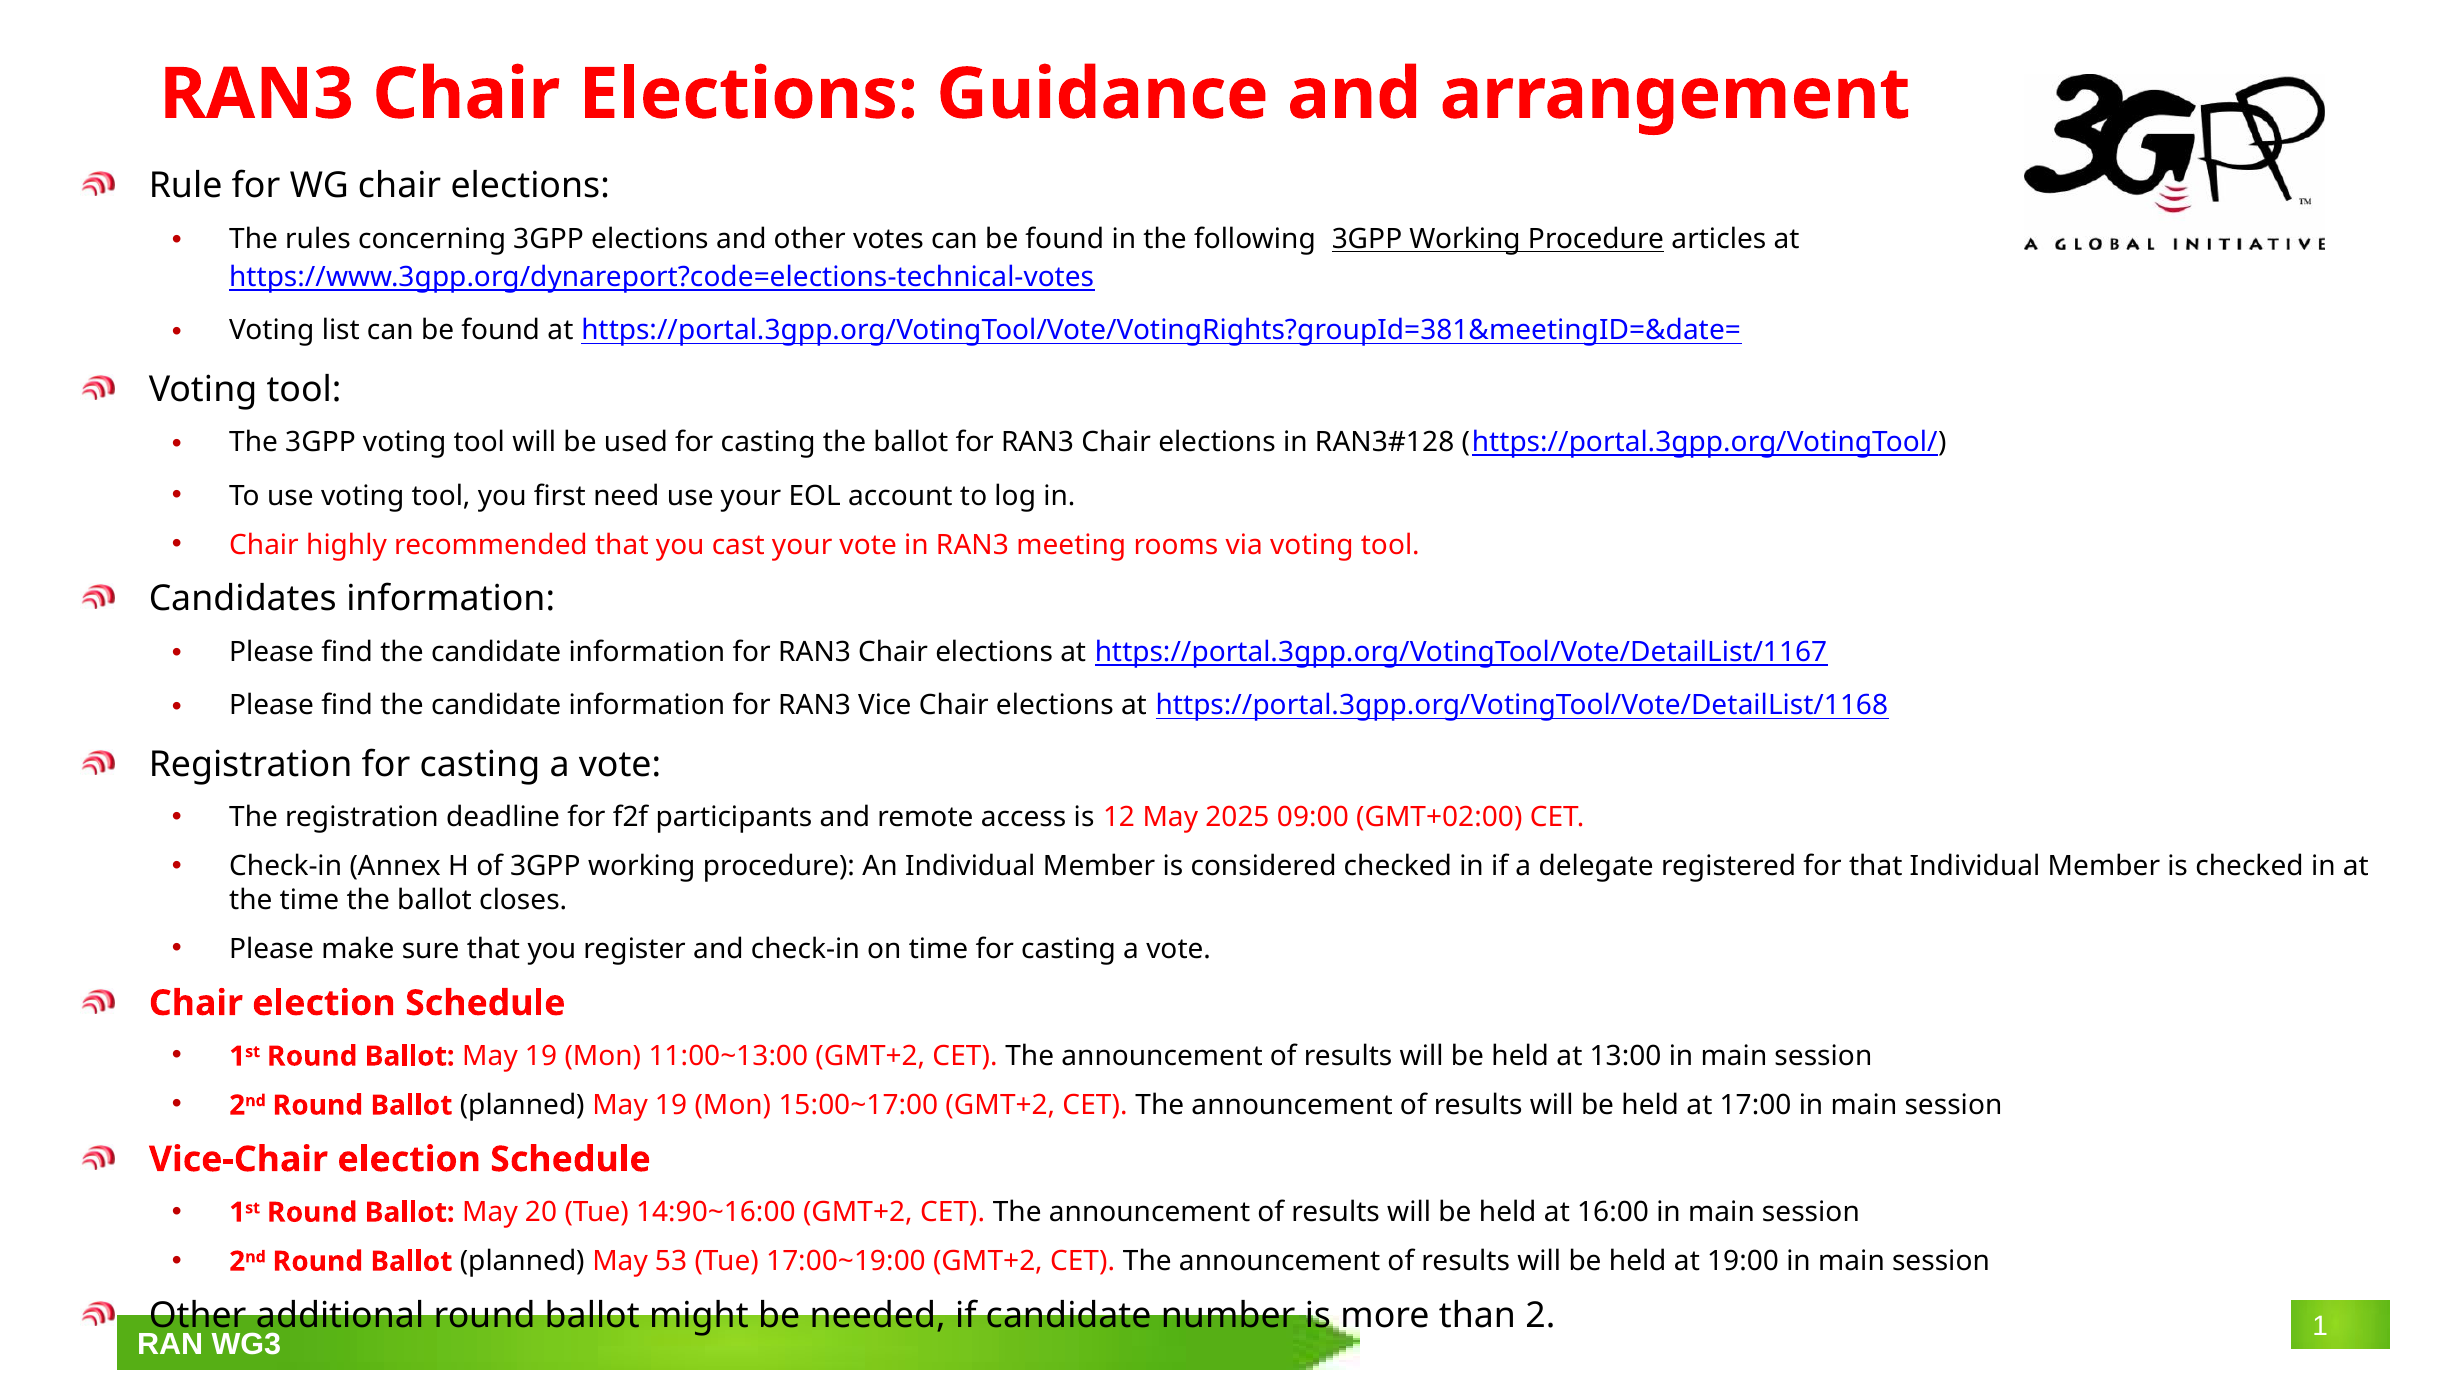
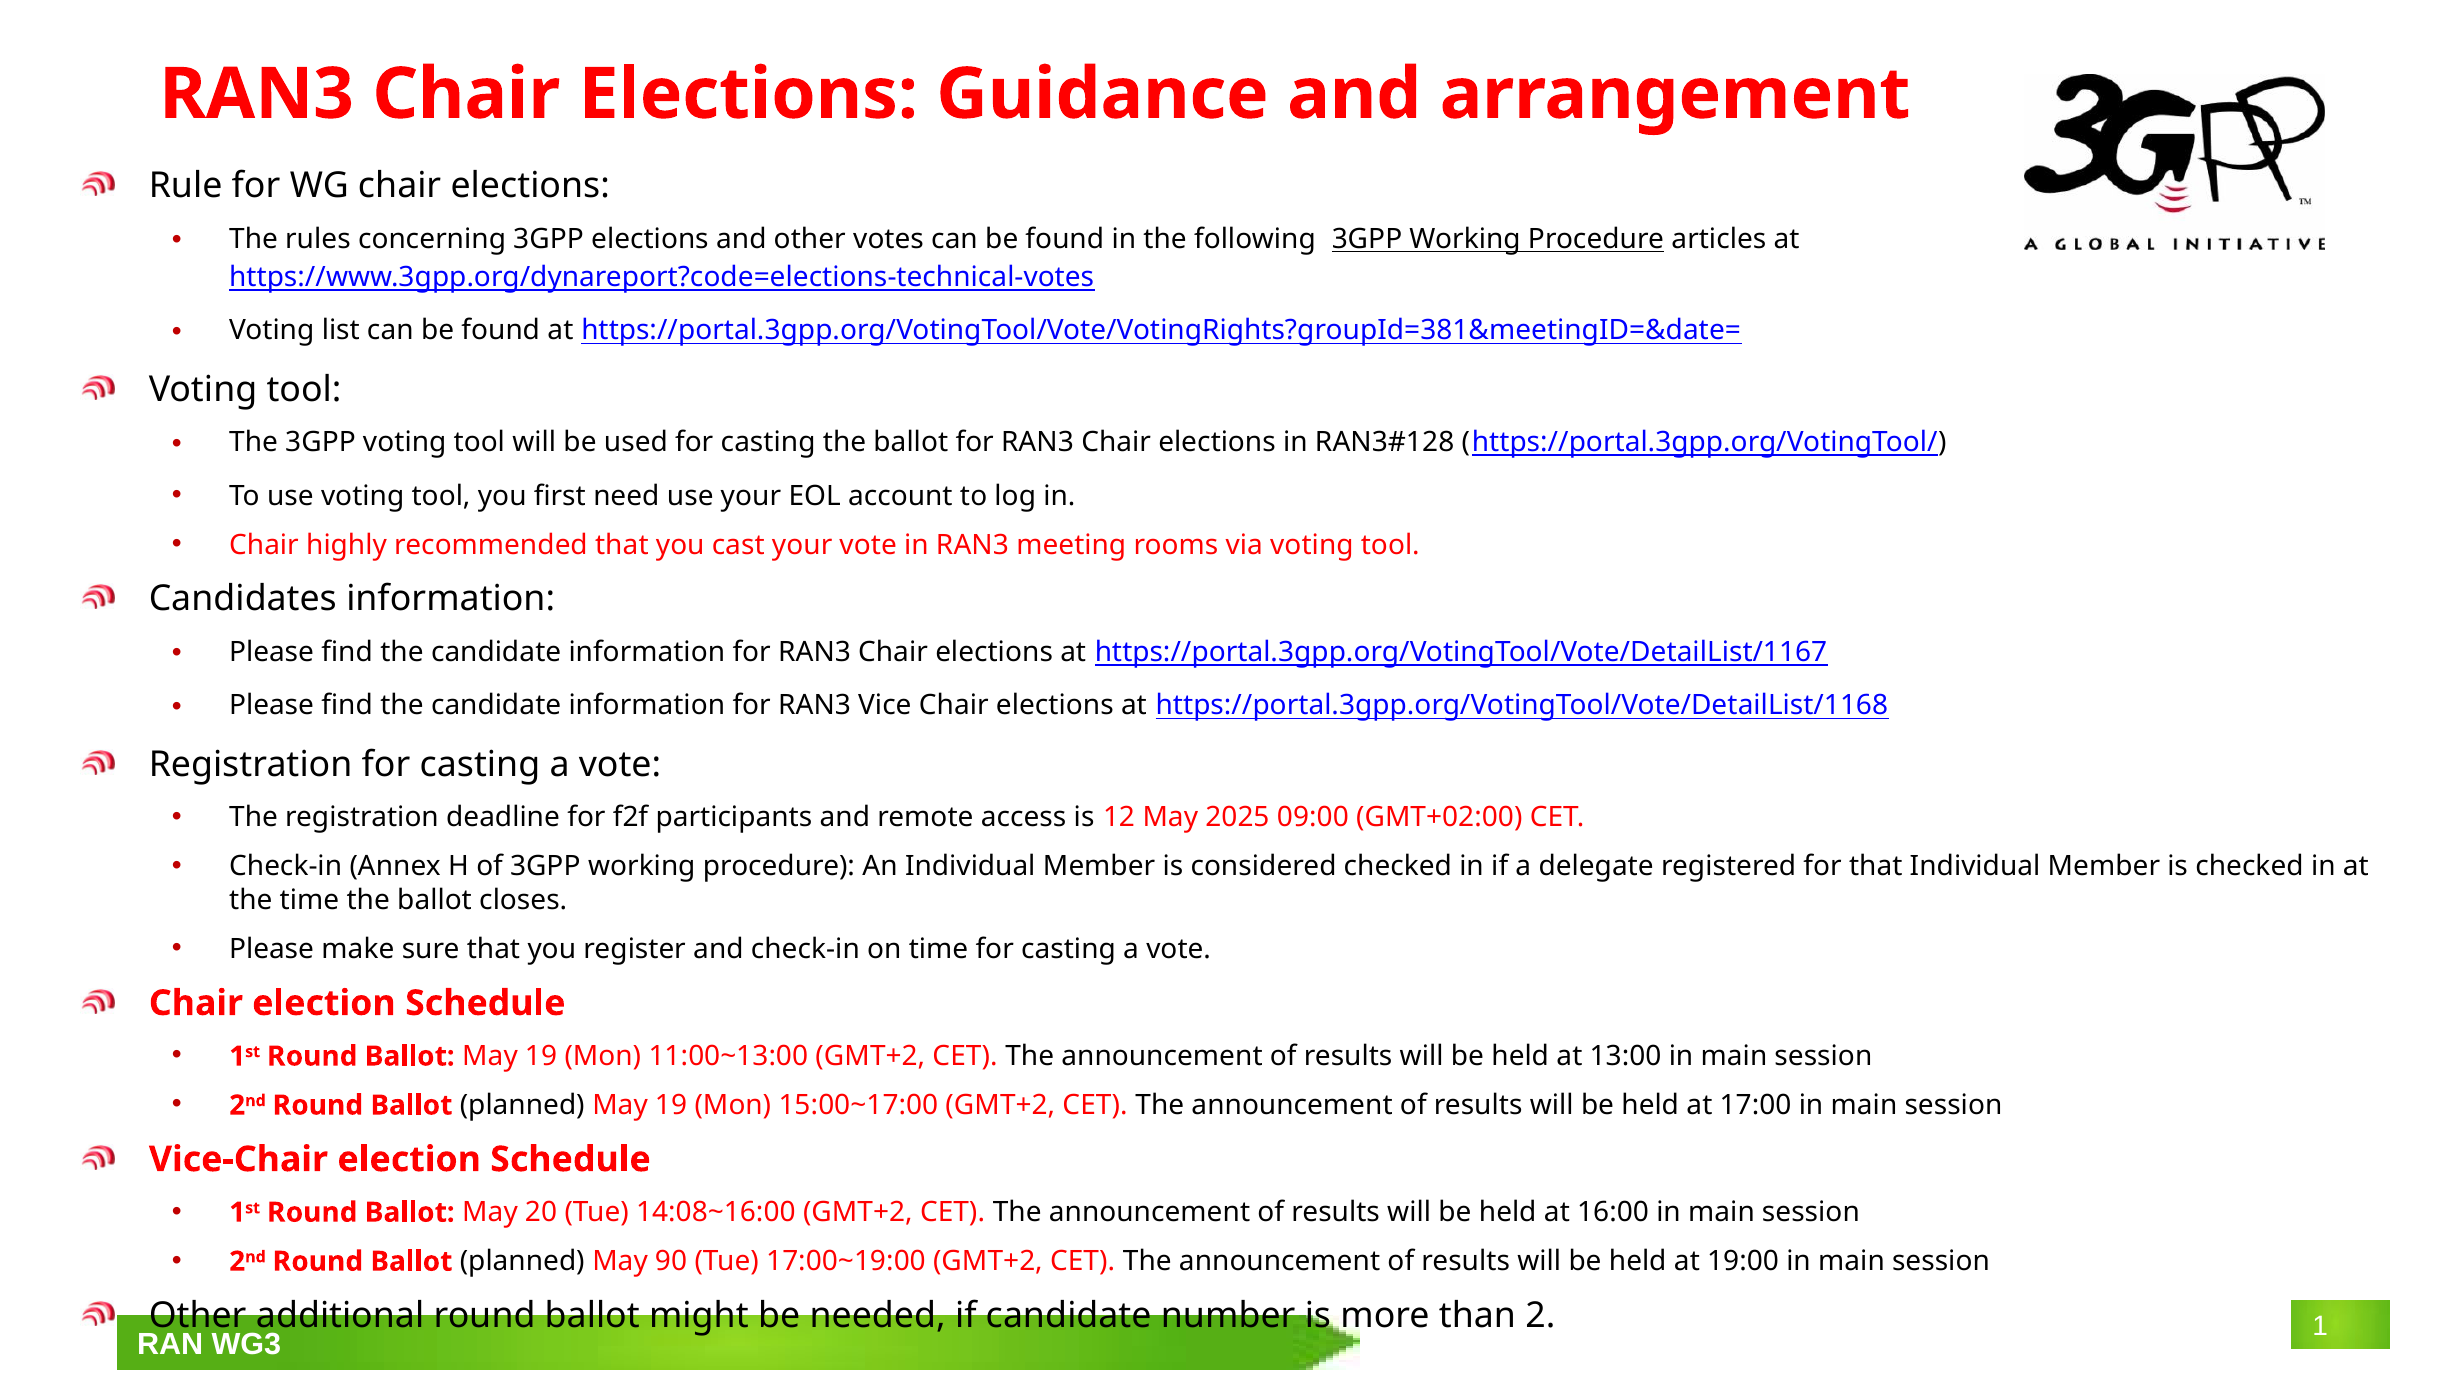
14:90~16:00: 14:90~16:00 -> 14:08~16:00
53: 53 -> 90
